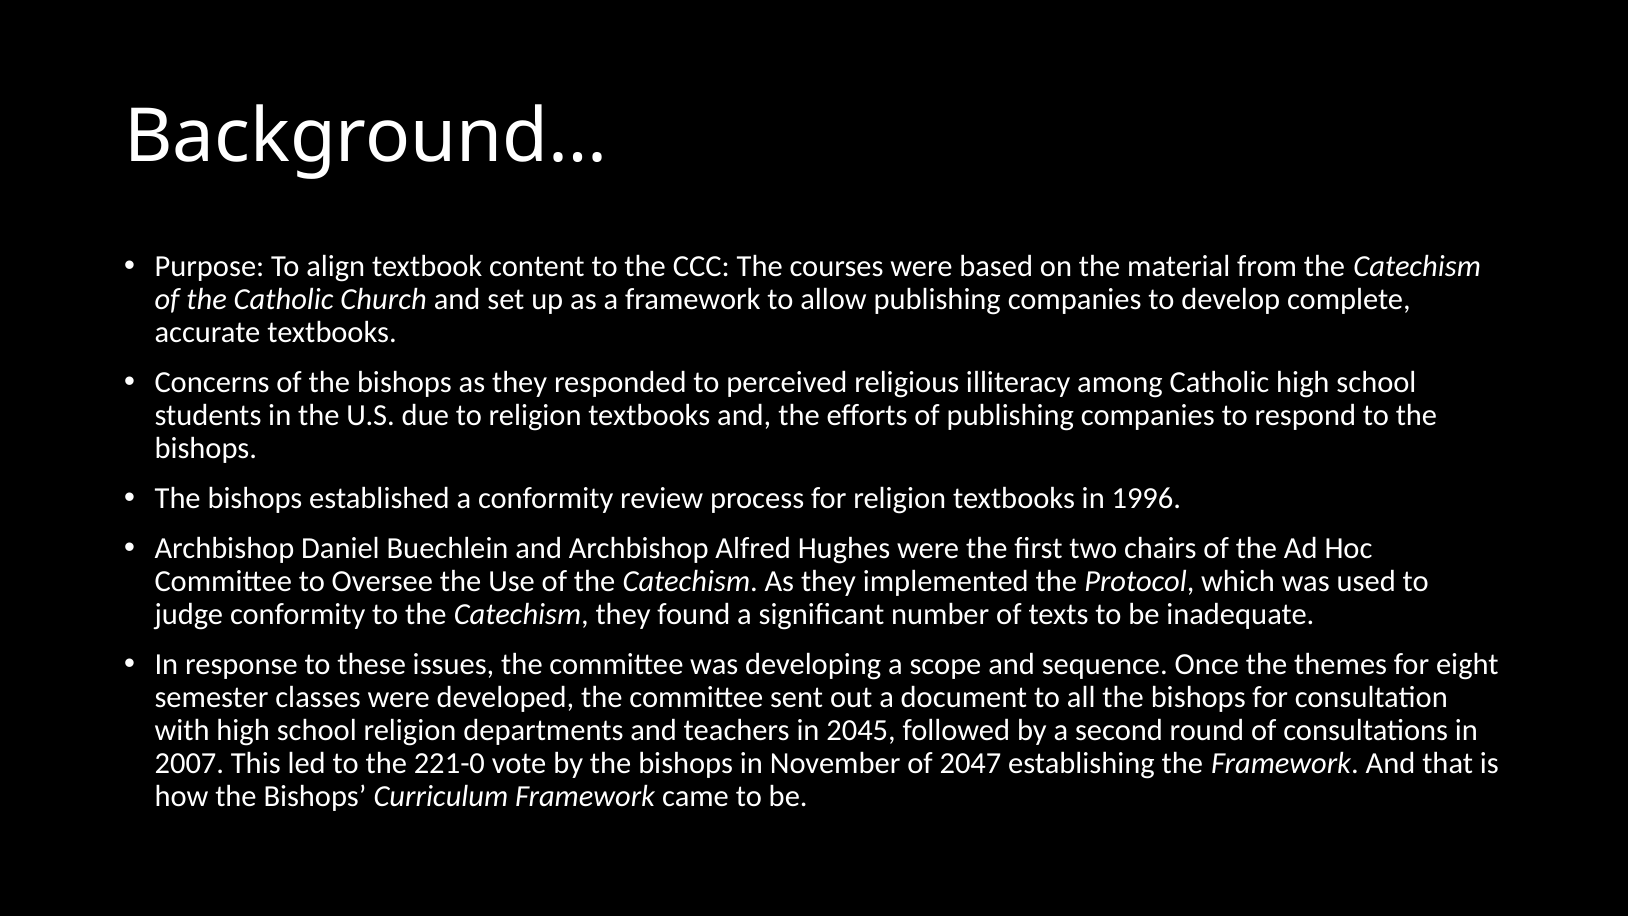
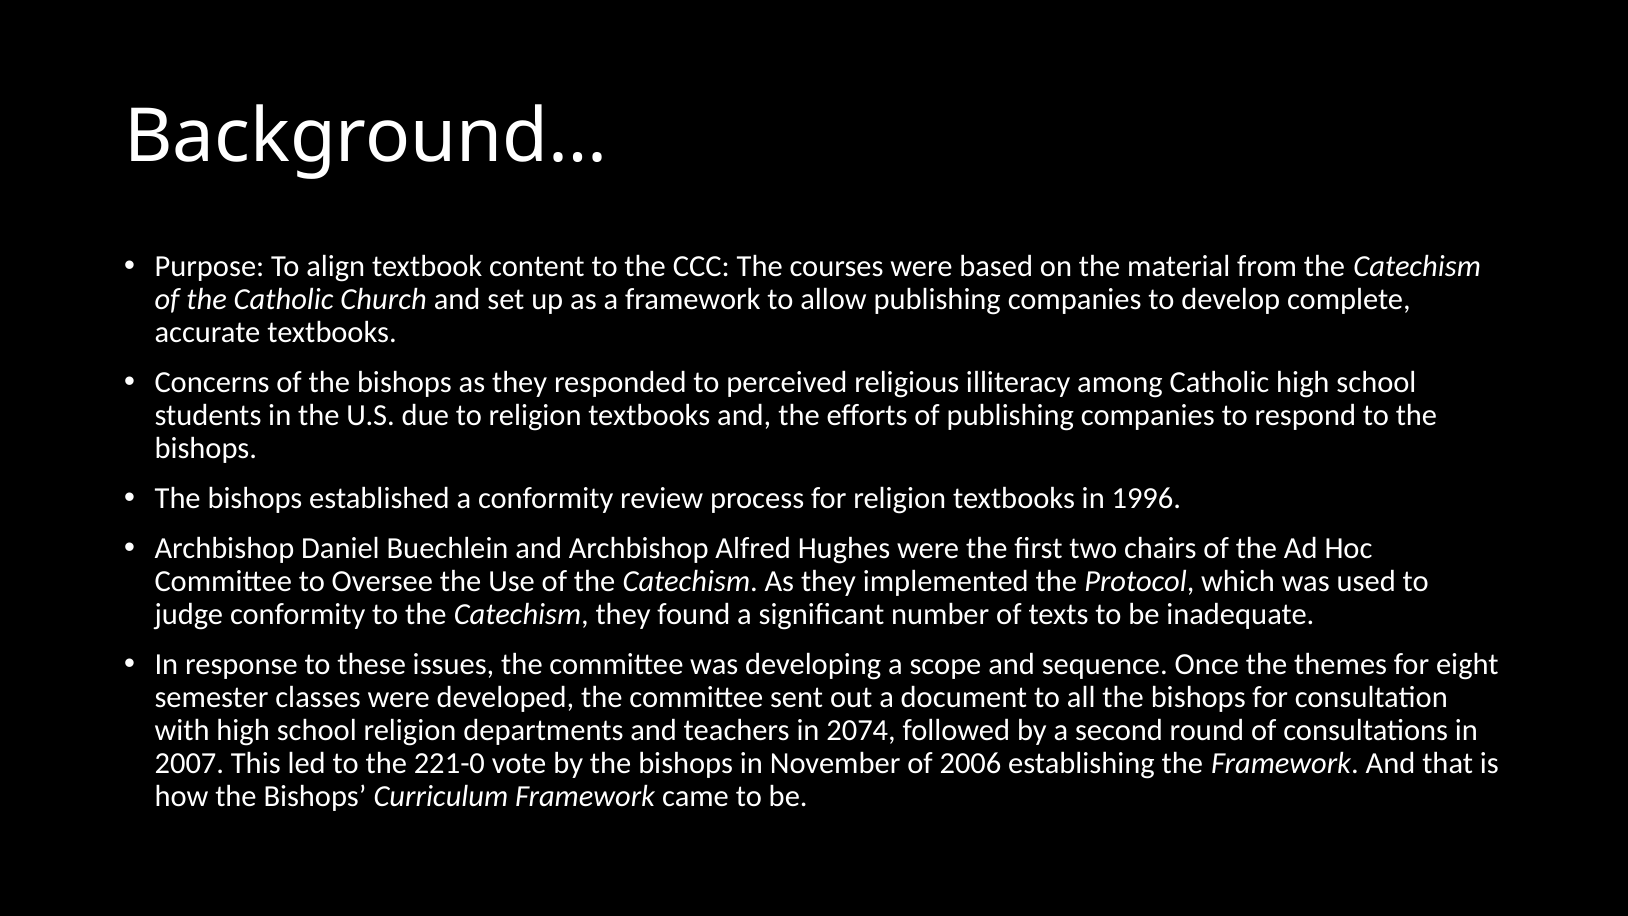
2045: 2045 -> 2074
2047: 2047 -> 2006
